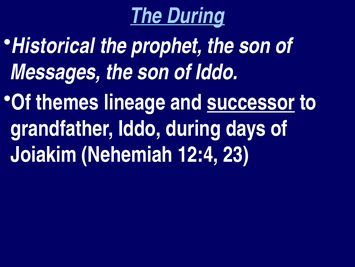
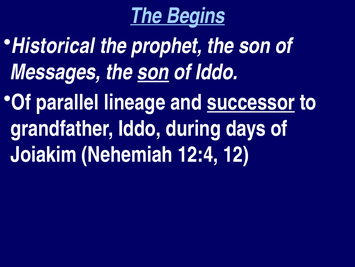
The During: During -> Begins
son at (153, 72) underline: none -> present
themes: themes -> parallel
23: 23 -> 12
